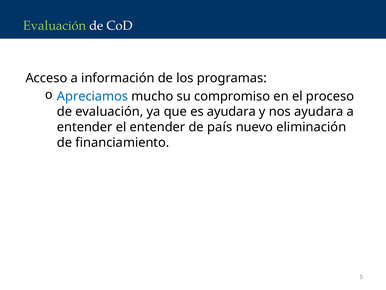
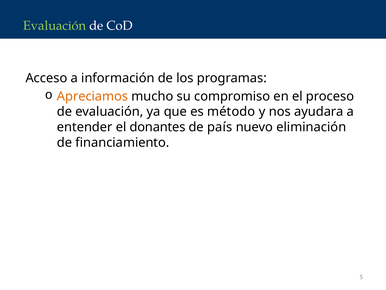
Apreciamos colour: blue -> orange
es ayudara: ayudara -> método
el entender: entender -> donantes
